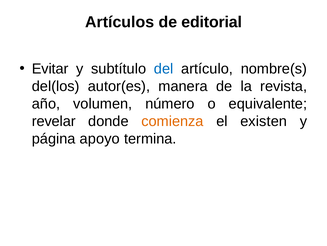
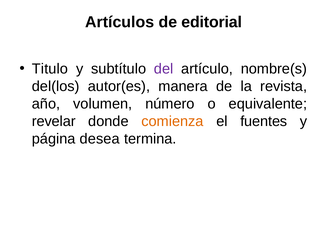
Evitar: Evitar -> Titulo
del colour: blue -> purple
existen: existen -> fuentes
apoyo: apoyo -> desea
